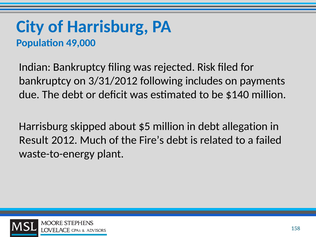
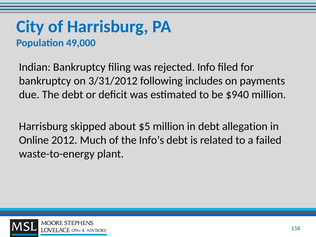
Risk: Risk -> Info
$140: $140 -> $940
Result: Result -> Online
Fire’s: Fire’s -> Info’s
